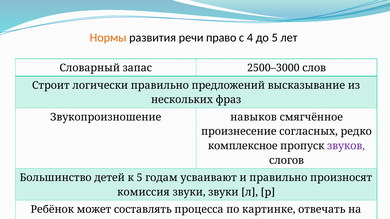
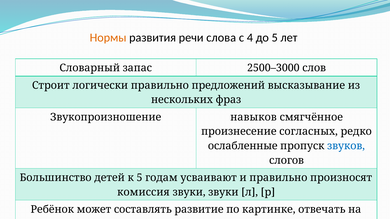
право: право -> слова
комплексное: комплексное -> ослабленные
звуков colour: purple -> blue
процесса: процесса -> развитие
